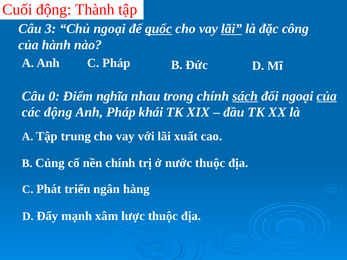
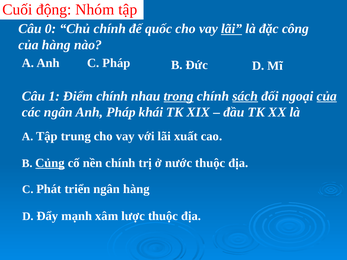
Thành: Thành -> Nhóm
3: 3 -> 0
Chủ ngoại: ngoại -> chính
quốc underline: present -> none
của hành: hành -> hàng
0: 0 -> 1
Điểm nghĩa: nghĩa -> chính
trong underline: none -> present
các động: động -> ngân
Củng underline: none -> present
